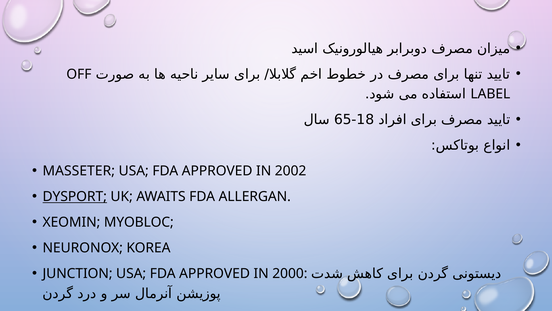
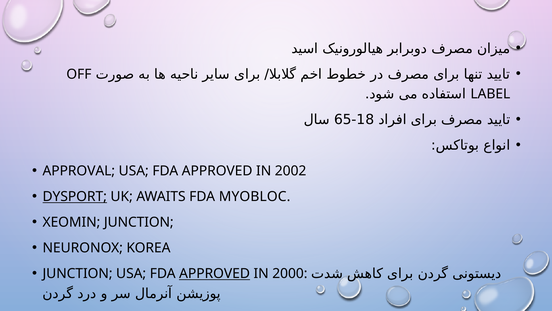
MASSETER: MASSETER -> APPROVAL
ALLERGAN: ALLERGAN -> MYOBLOC
XEOMIN MYOBLOC: MYOBLOC -> JUNCTION
APPROVED at (215, 273) underline: none -> present
